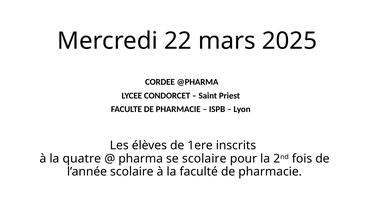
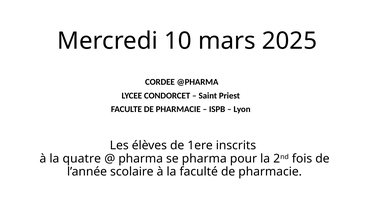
22: 22 -> 10
se scolaire: scolaire -> pharma
